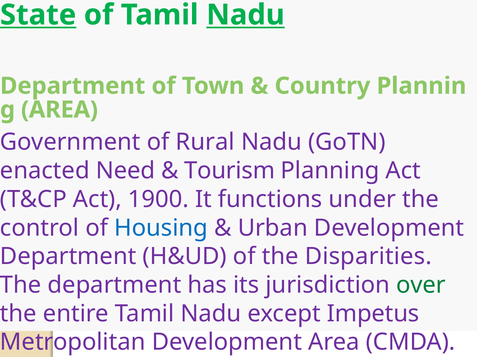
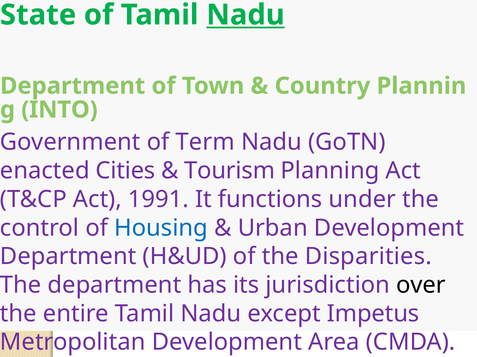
State underline: present -> none
AREA at (59, 110): AREA -> INTO
Rural: Rural -> Term
Need: Need -> Cities
1900: 1900 -> 1991
over colour: green -> black
